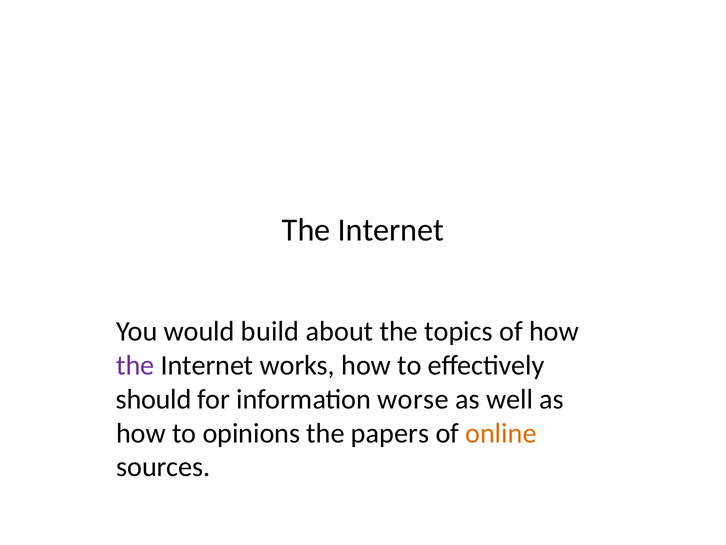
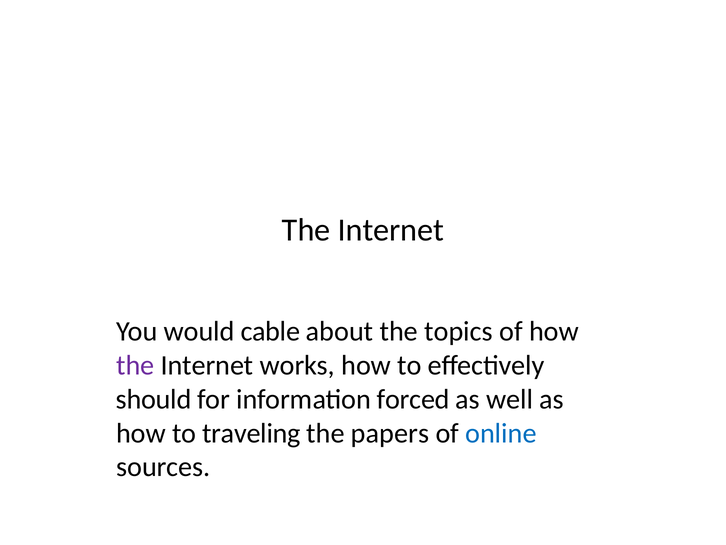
build: build -> cable
worse: worse -> forced
opinions: opinions -> traveling
online colour: orange -> blue
